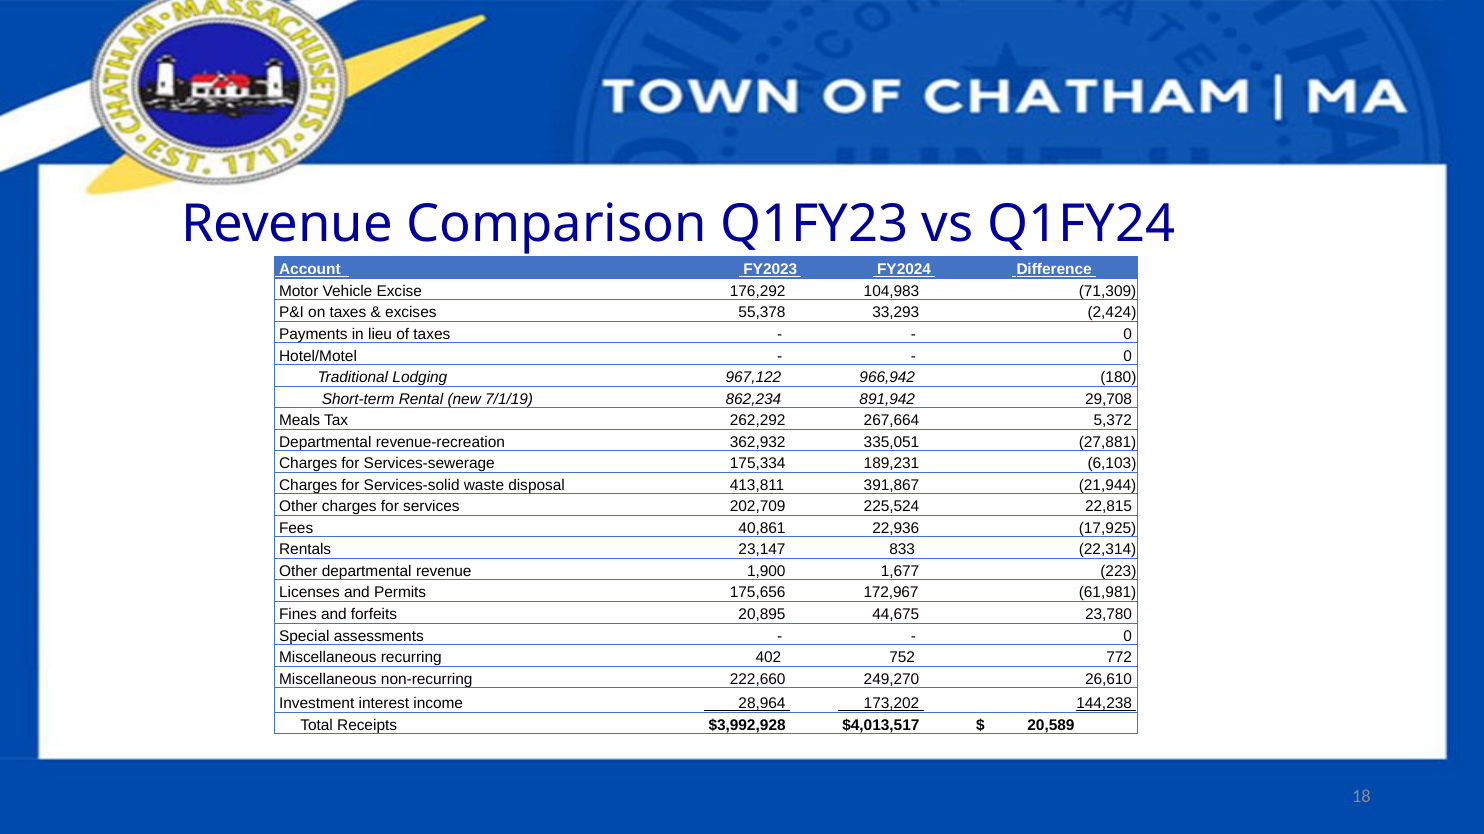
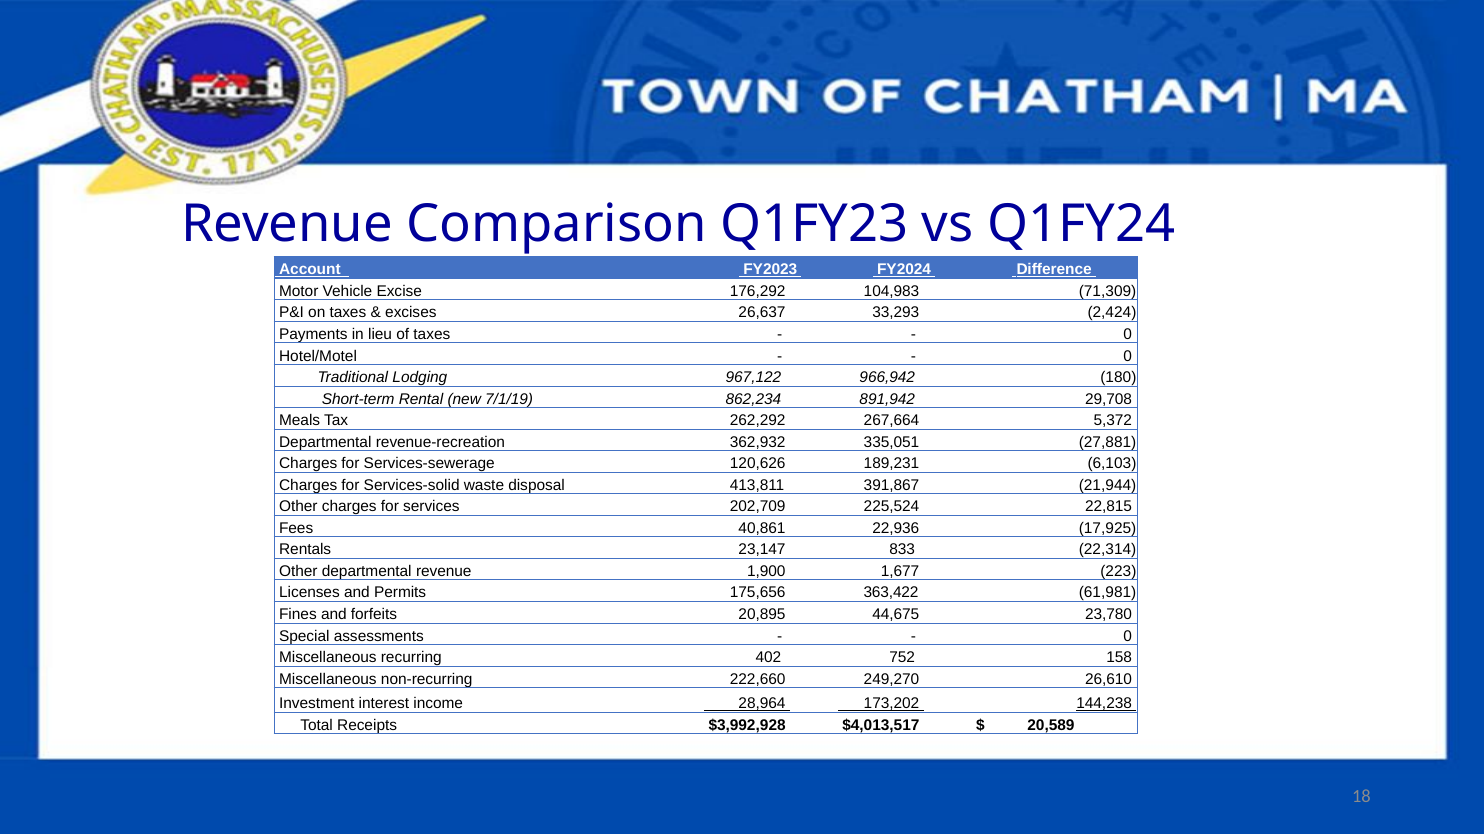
55,378: 55,378 -> 26,637
175,334: 175,334 -> 120,626
172,967: 172,967 -> 363,422
772: 772 -> 158
